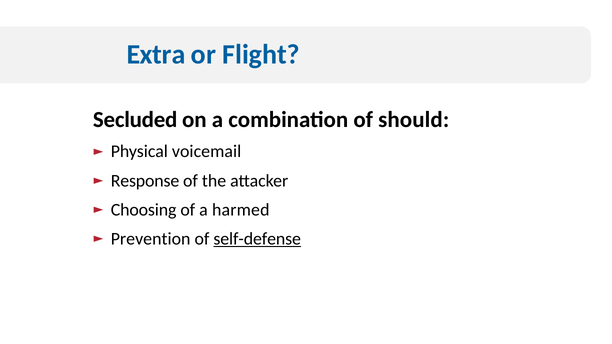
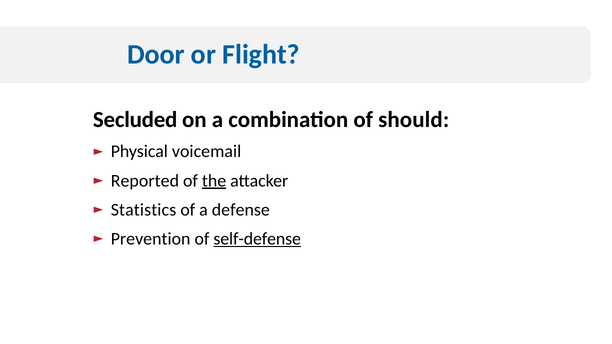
Extra: Extra -> Door
Response: Response -> Reported
the underline: none -> present
Choosing: Choosing -> Statistics
harmed: harmed -> defense
